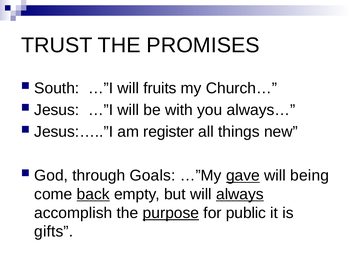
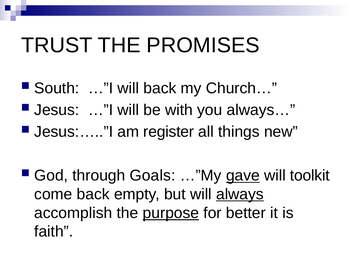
will fruits: fruits -> back
being: being -> toolkit
back at (93, 194) underline: present -> none
public: public -> better
gifts: gifts -> faith
